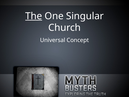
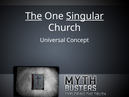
Singular underline: none -> present
